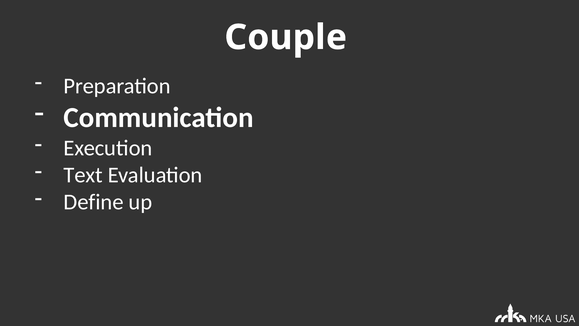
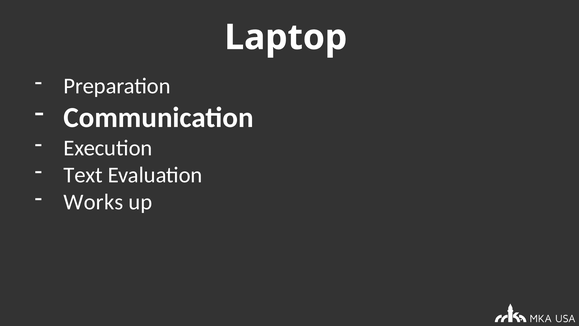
Couple: Couple -> Laptop
Define: Define -> Works
